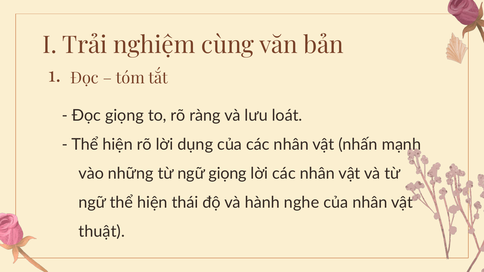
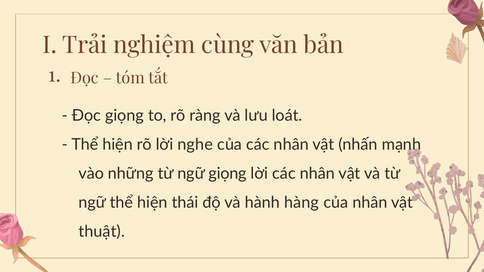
dụng: dụng -> nghe
nghe: nghe -> hàng
